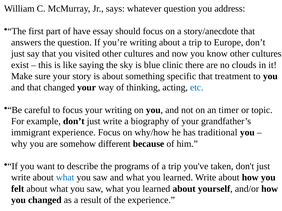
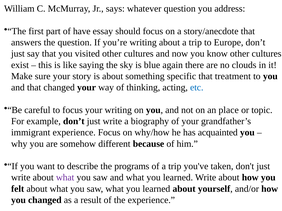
clinic: clinic -> again
timer: timer -> place
traditional: traditional -> acquainted
what at (65, 178) colour: blue -> purple
